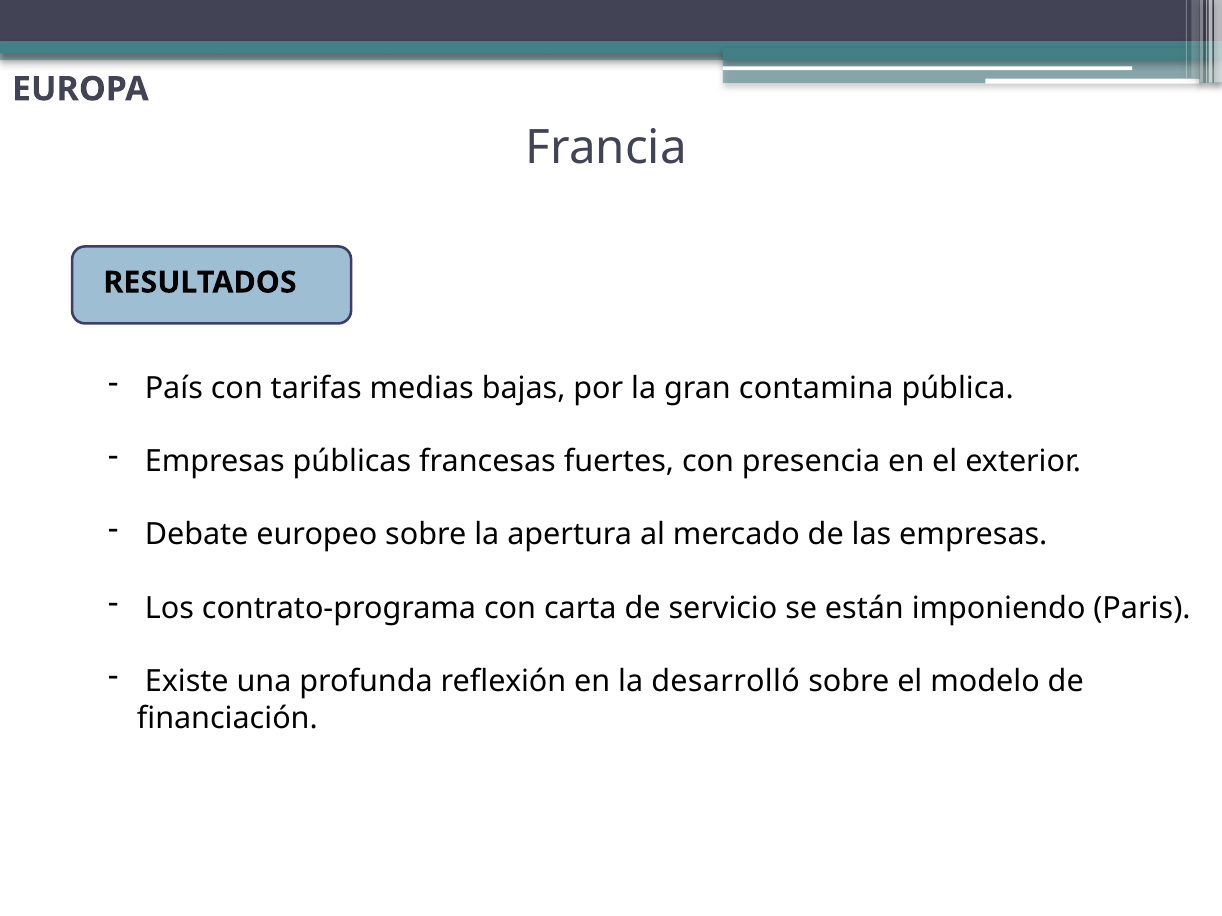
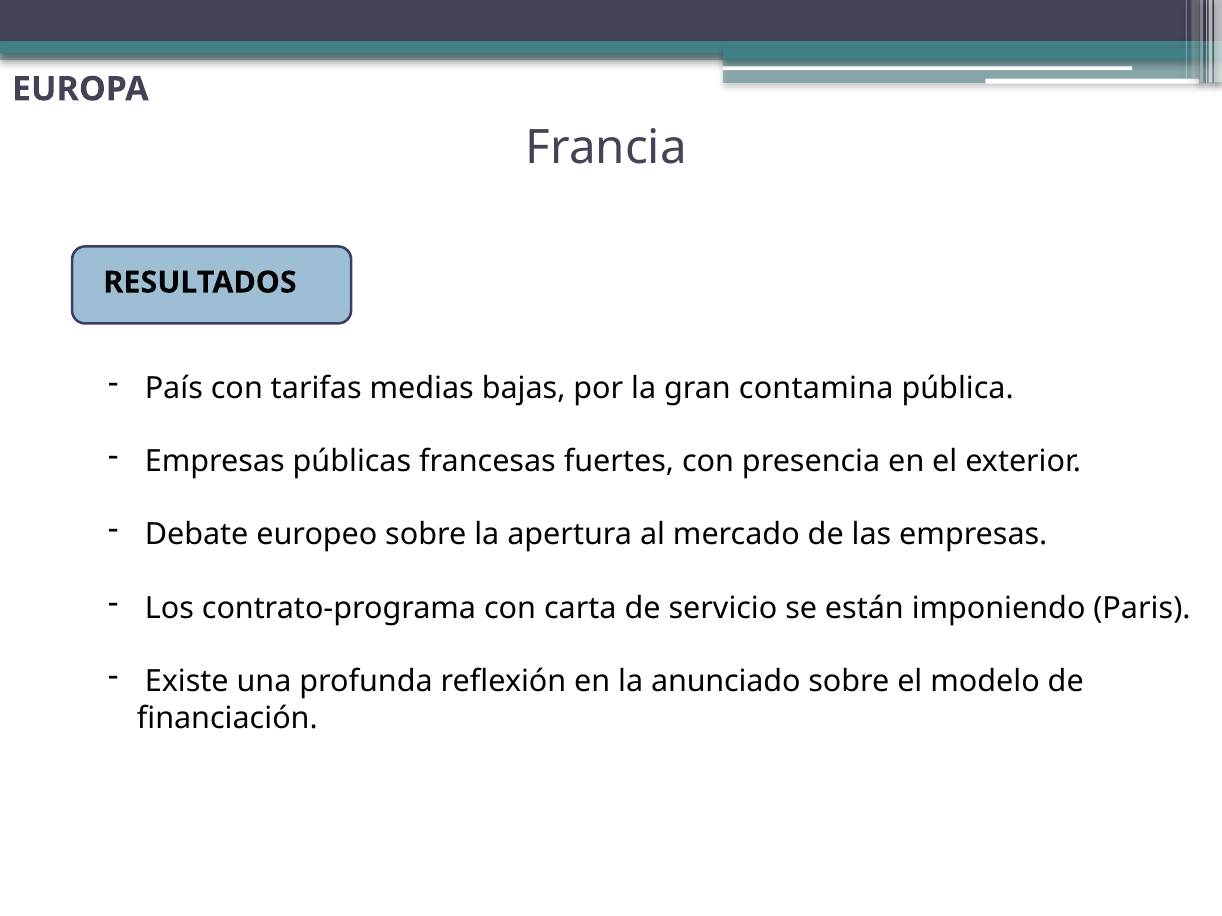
desarrolló: desarrolló -> anunciado
